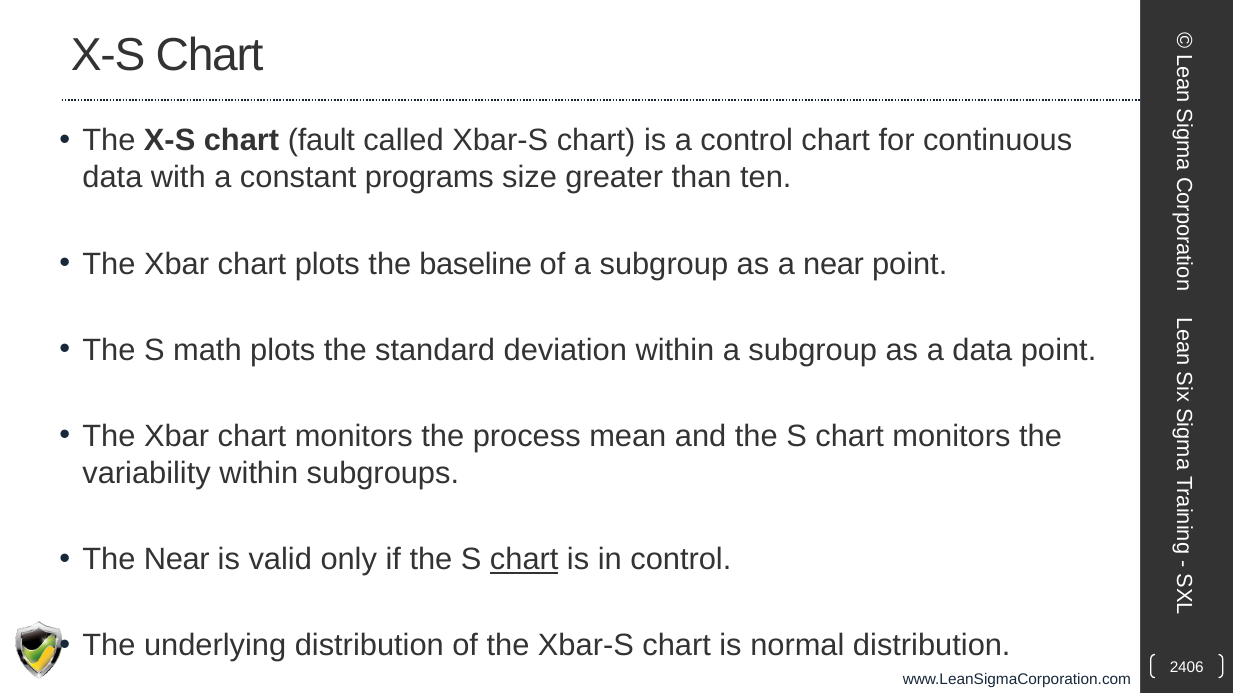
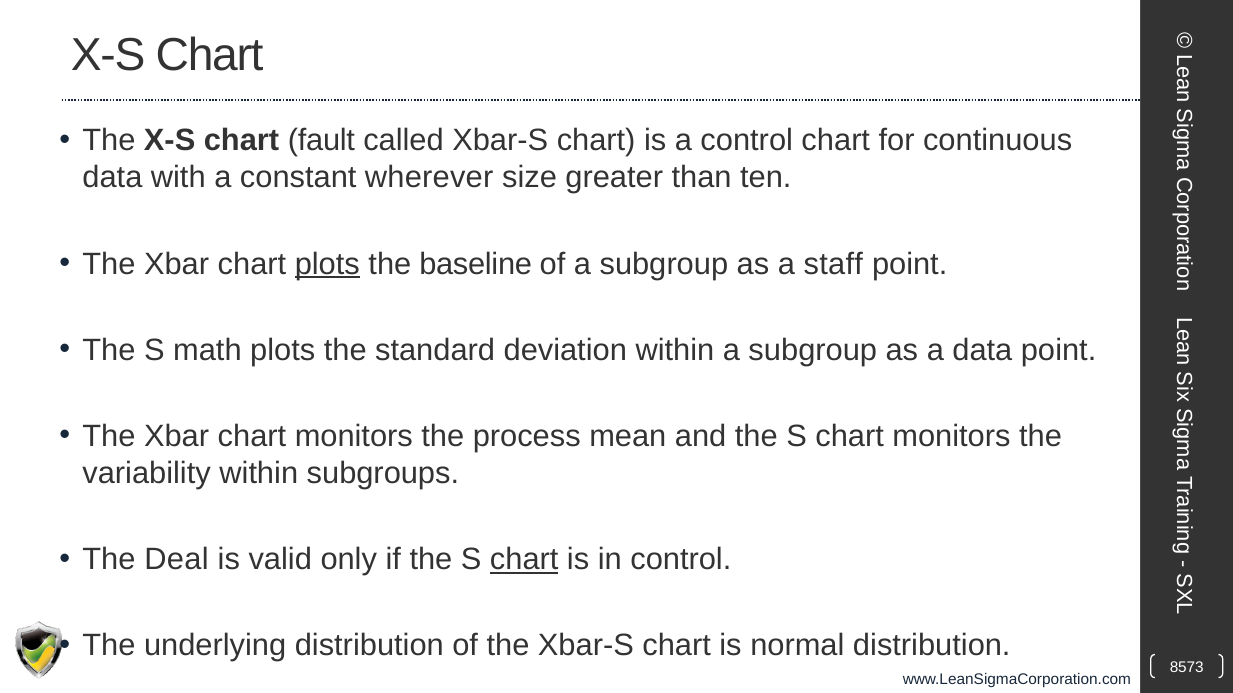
programs: programs -> wherever
plots at (327, 264) underline: none -> present
a near: near -> staff
The Near: Near -> Deal
2406: 2406 -> 8573
